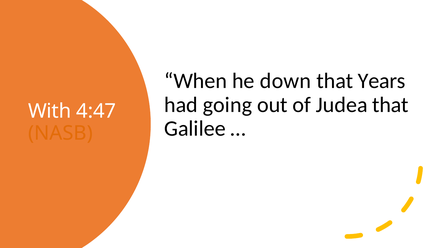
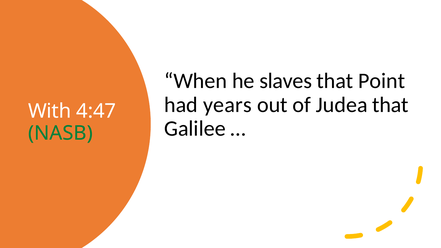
down: down -> slaves
Years: Years -> Point
going: going -> years
NASB colour: orange -> green
